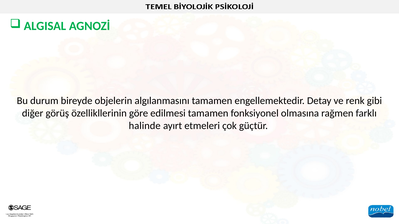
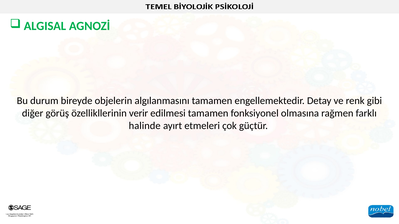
göre: göre -> verir
